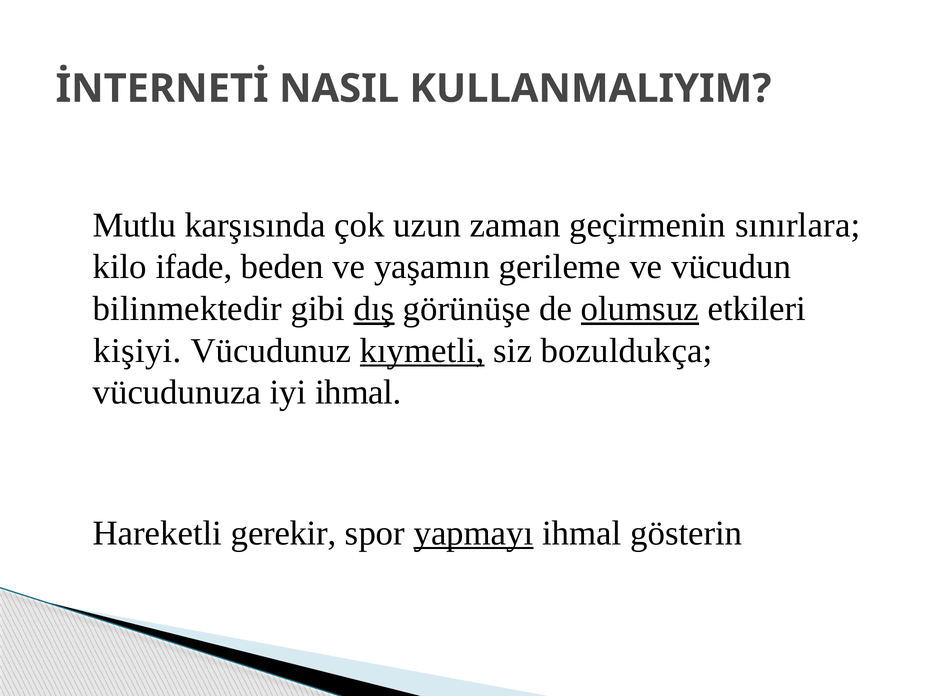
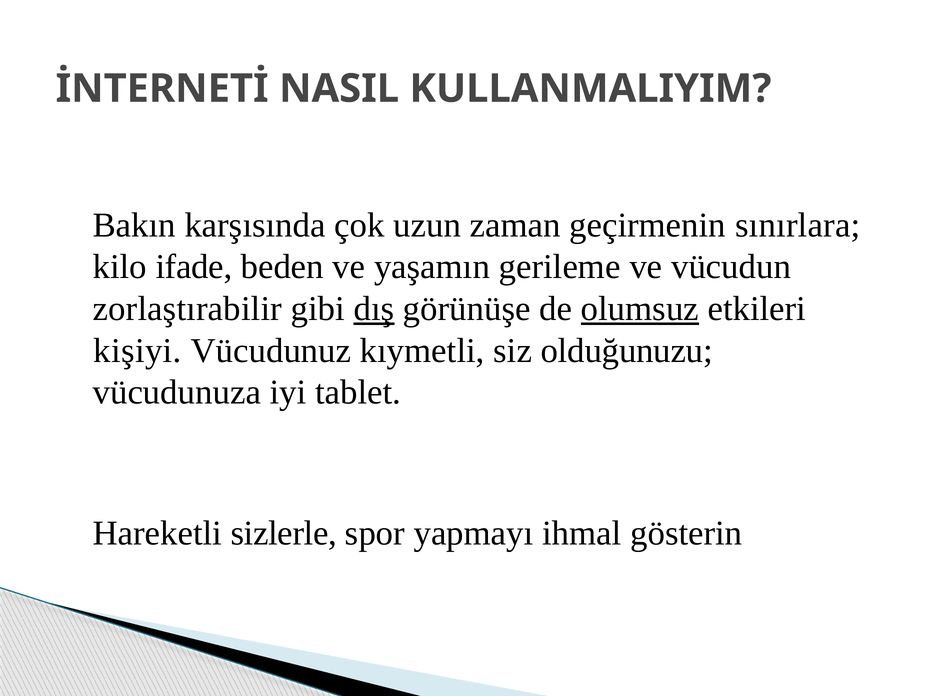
Mutlu: Mutlu -> Bakın
bilinmektedir: bilinmektedir -> zorlaştırabilir
kıymetli underline: present -> none
bozuldukça: bozuldukça -> olduğunuzu
iyi ihmal: ihmal -> tablet
gerekir: gerekir -> sizlerle
yapmayı underline: present -> none
